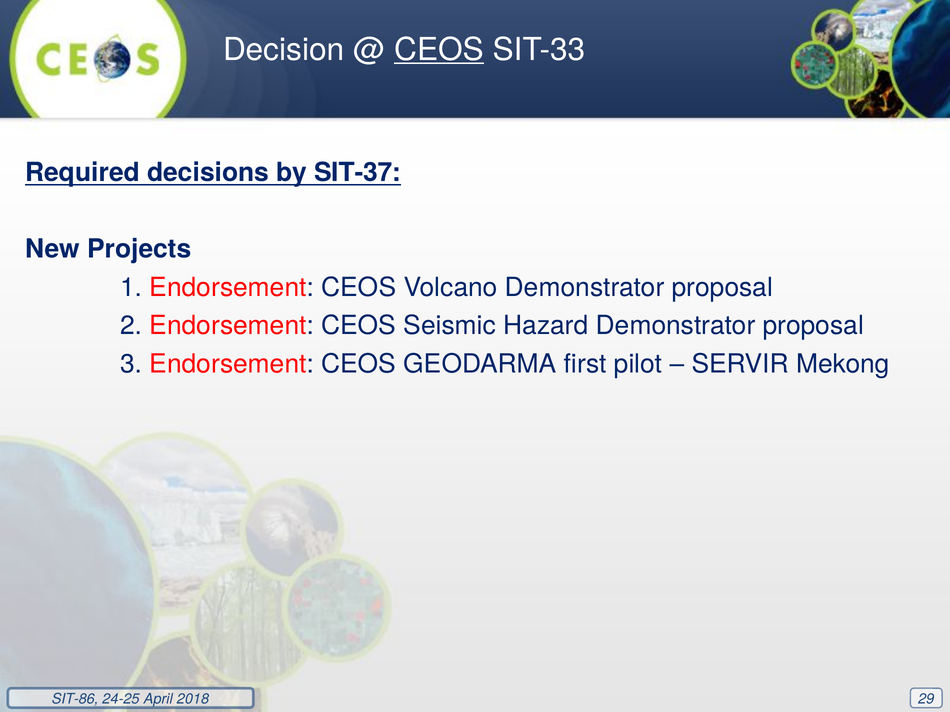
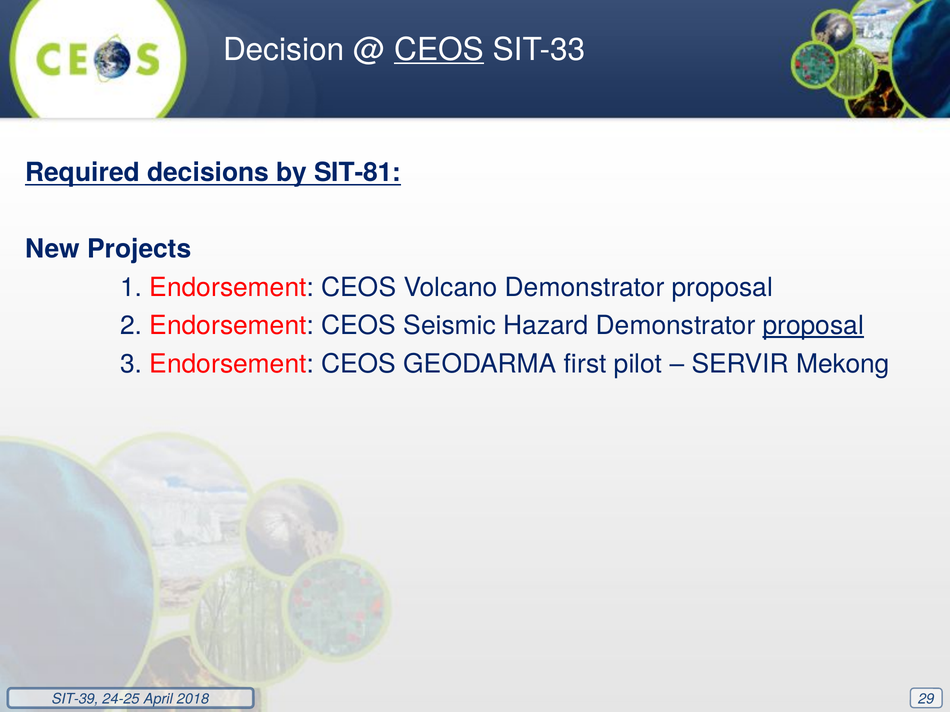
SIT-37: SIT-37 -> SIT-81
proposal at (813, 326) underline: none -> present
SIT-86: SIT-86 -> SIT-39
